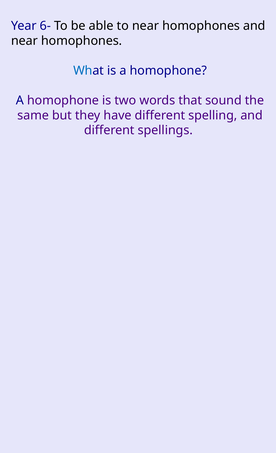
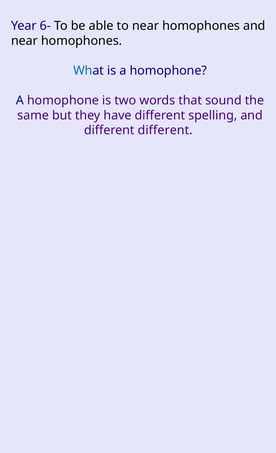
different spellings: spellings -> different
